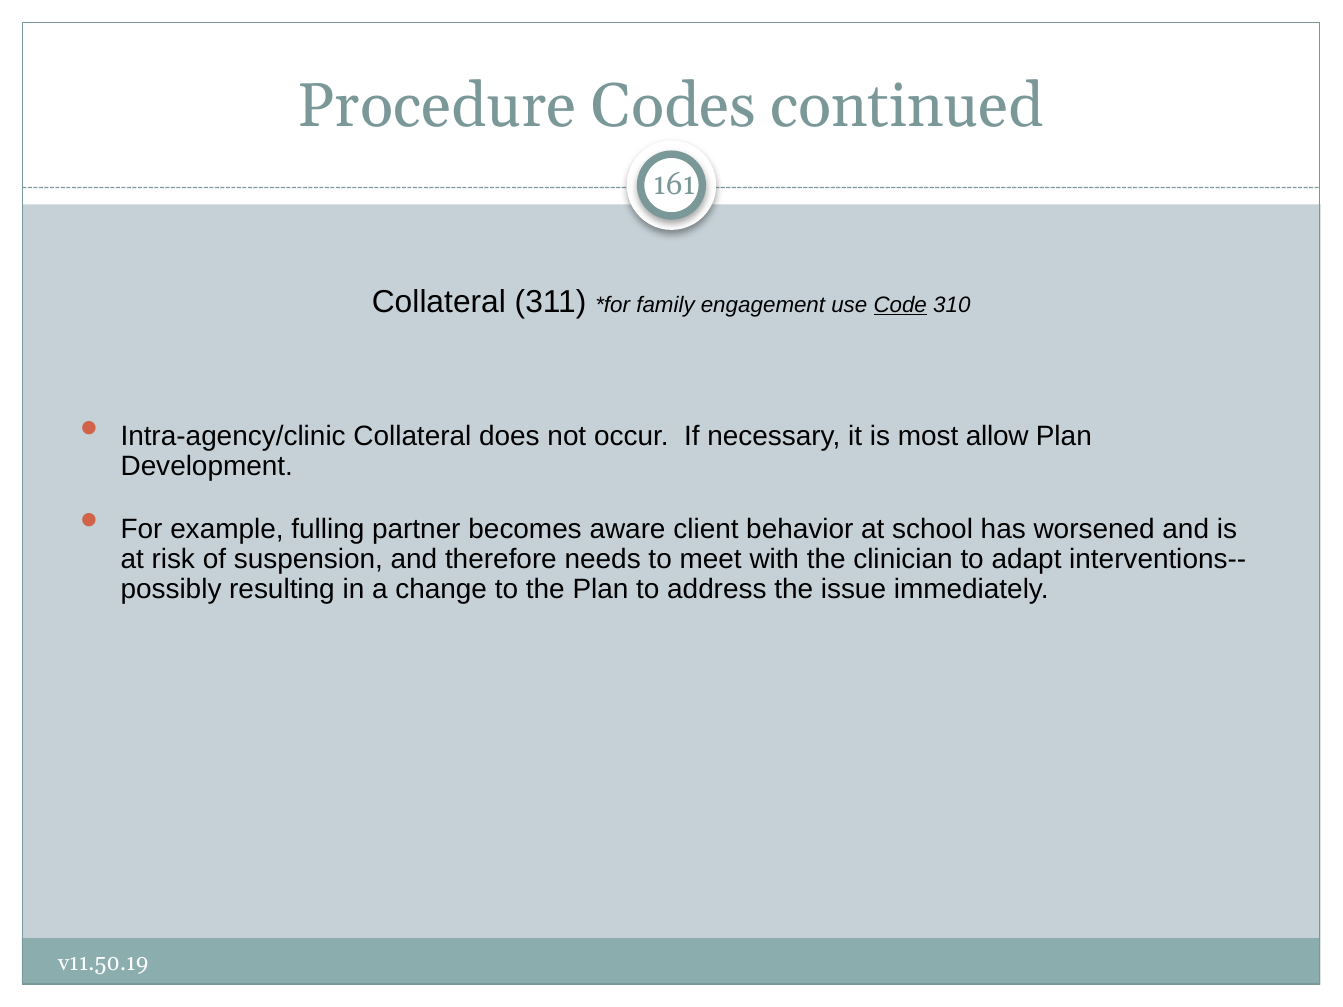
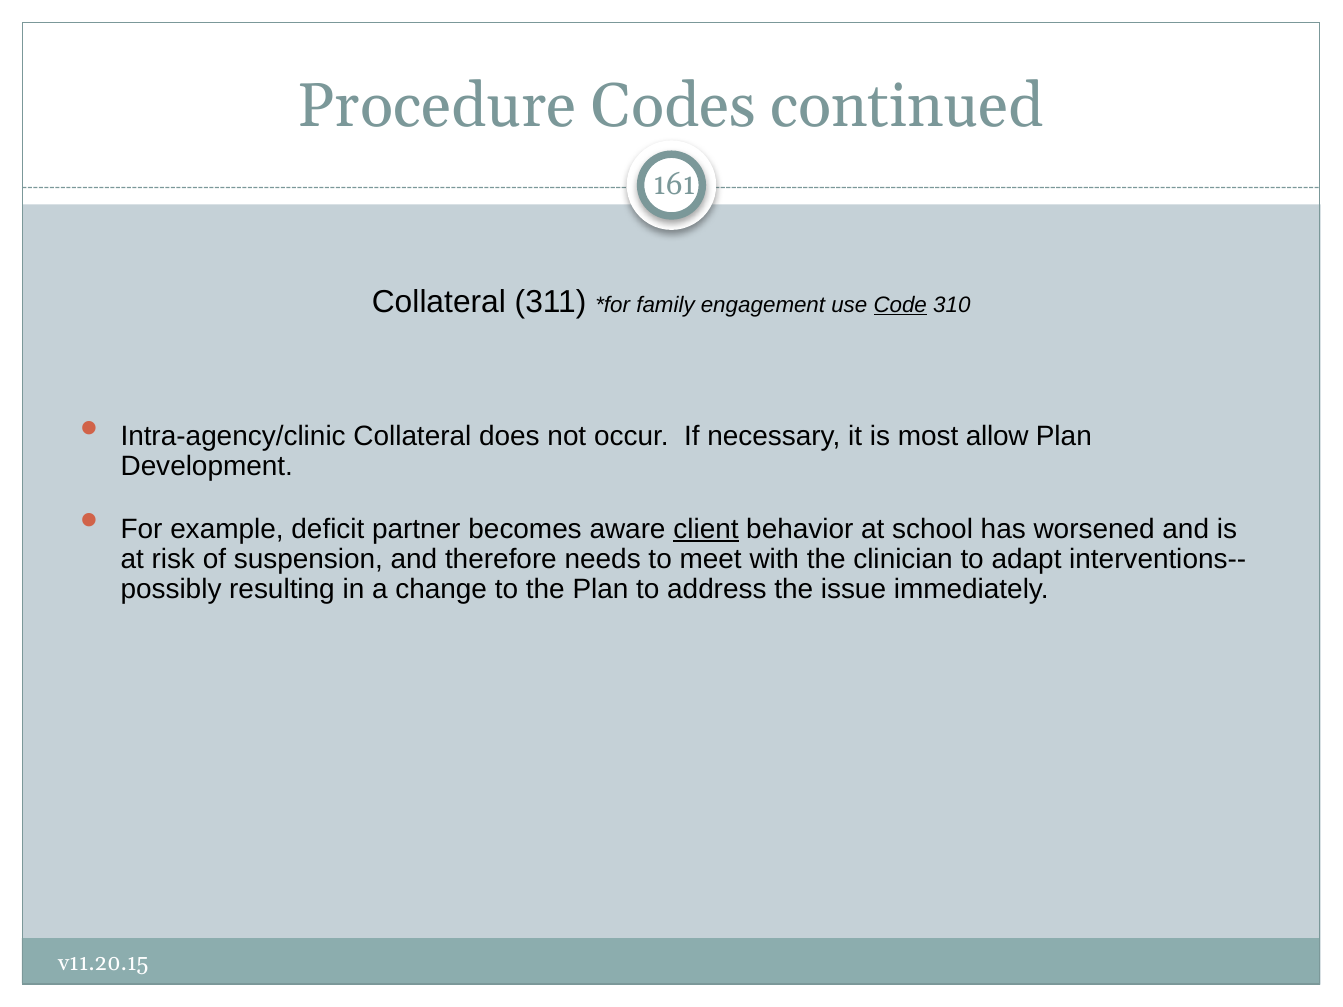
fulling: fulling -> deficit
client underline: none -> present
v11.50.19: v11.50.19 -> v11.20.15
